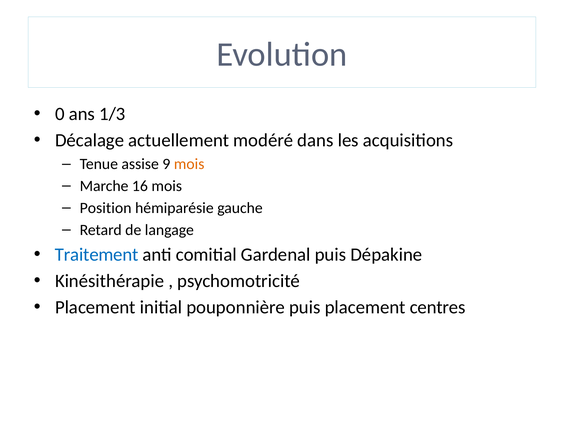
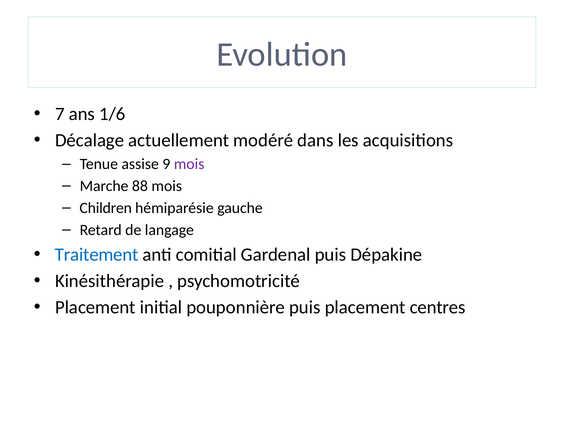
0: 0 -> 7
1/3: 1/3 -> 1/6
mois at (189, 164) colour: orange -> purple
16: 16 -> 88
Position: Position -> Children
